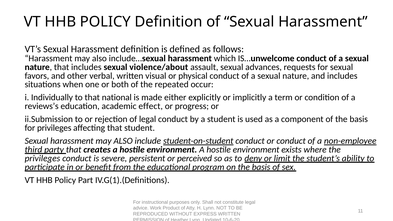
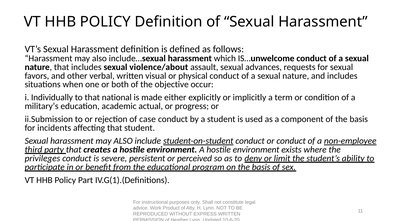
repeated: repeated -> objective
reviews’s: reviews’s -> military’s
effect: effect -> actual
of legal: legal -> case
for privileges: privileges -> incidents
